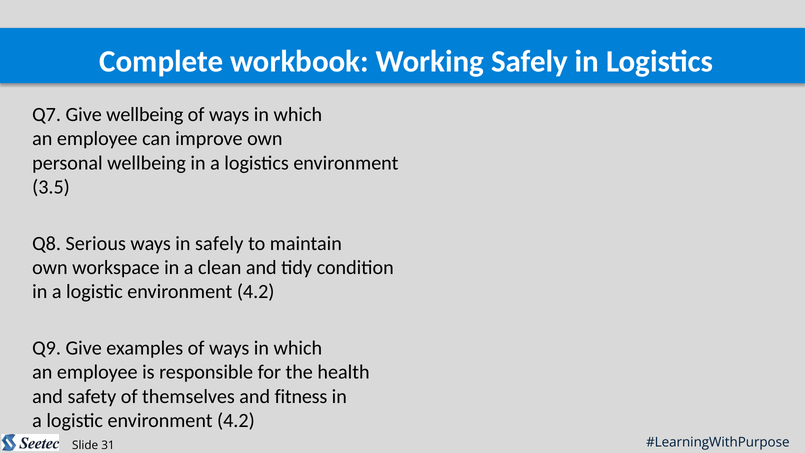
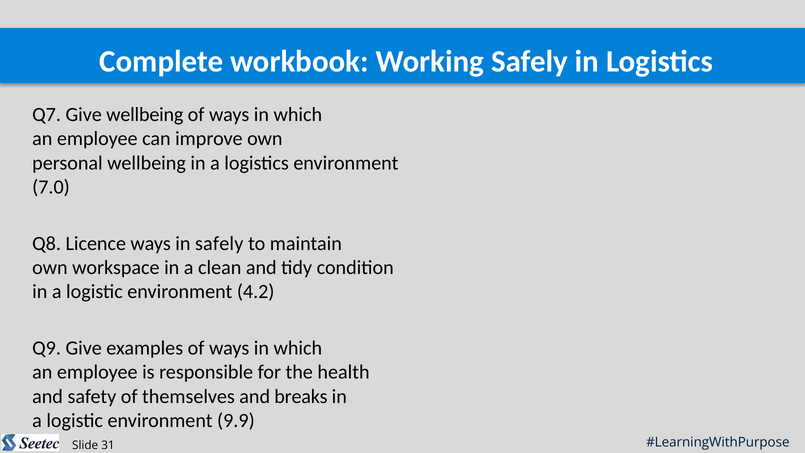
3.5: 3.5 -> 7.0
Serious: Serious -> Licence
fitness: fitness -> breaks
4.2 at (236, 420): 4.2 -> 9.9
